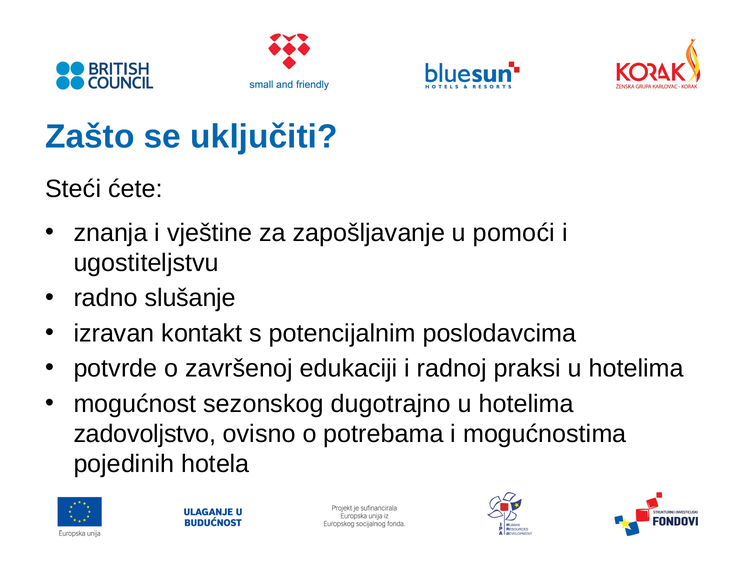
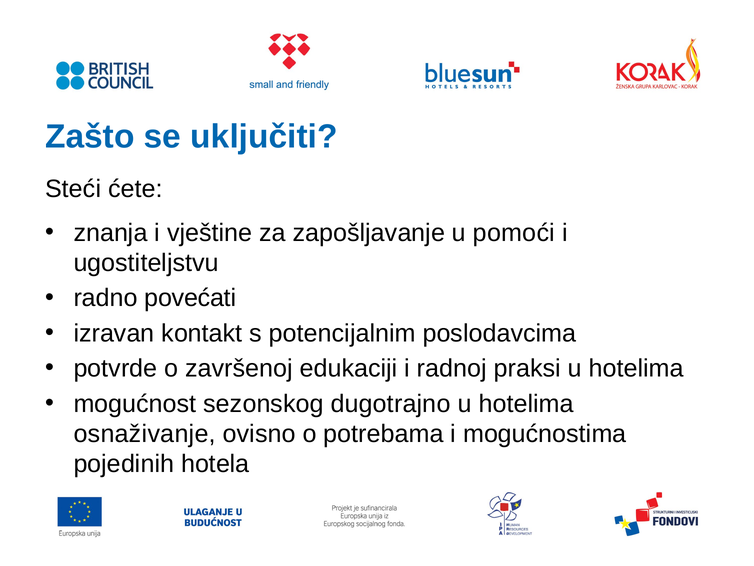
slušanje: slušanje -> povećati
zadovoljstvo: zadovoljstvo -> osnaživanje
